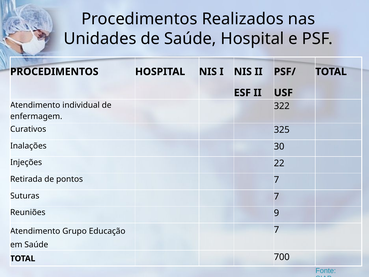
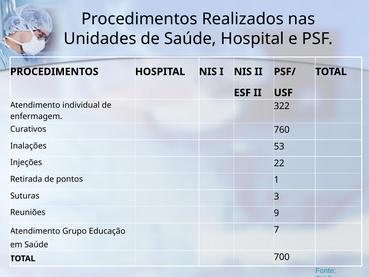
325: 325 -> 760
30: 30 -> 53
pontos 7: 7 -> 1
Suturas 7: 7 -> 3
